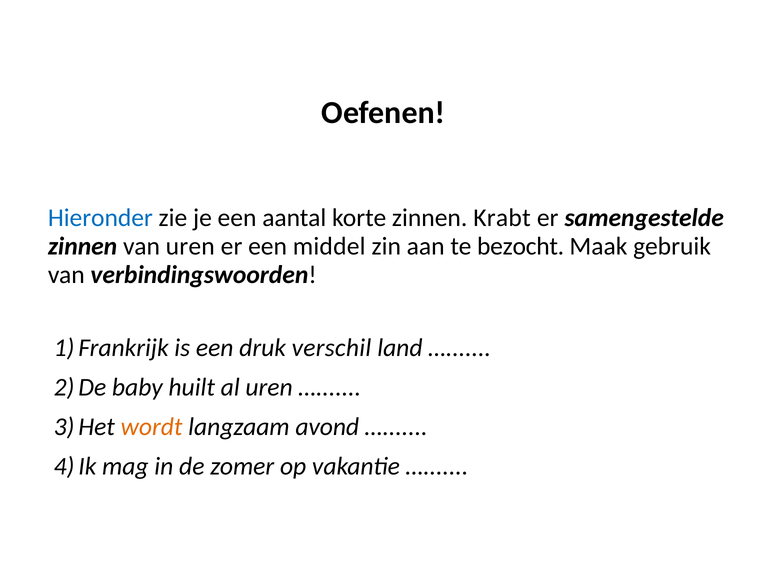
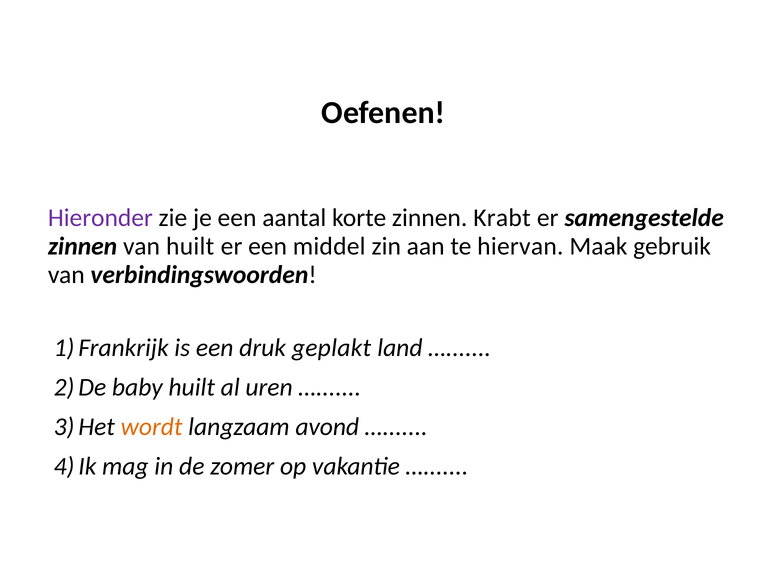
Hieronder colour: blue -> purple
van uren: uren -> huilt
bezocht: bezocht -> hiervan
verschil: verschil -> geplakt
